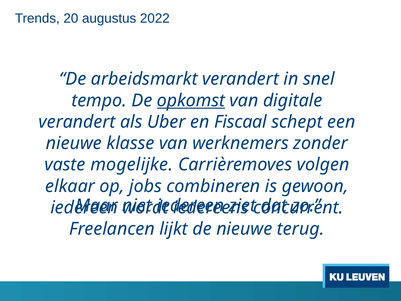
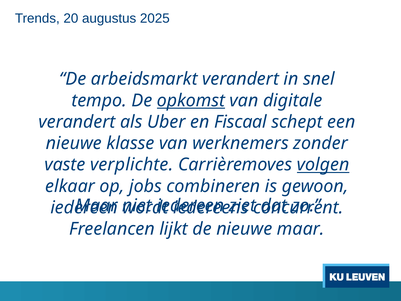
2022: 2022 -> 2025
mogelijke: mogelijke -> verplichte
volgen underline: none -> present
nieuwe terug: terug -> maar
